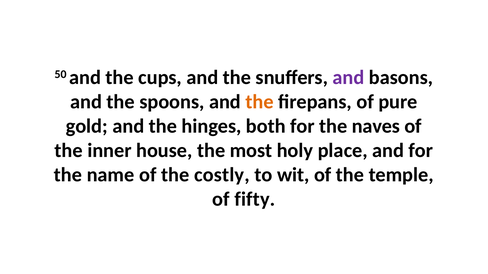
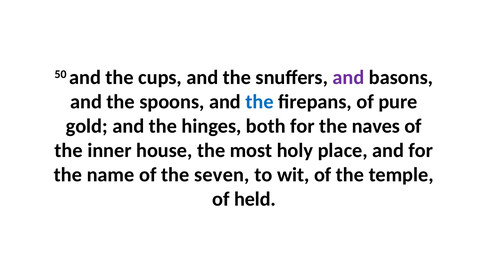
the at (260, 102) colour: orange -> blue
costly: costly -> seven
fifty: fifty -> held
